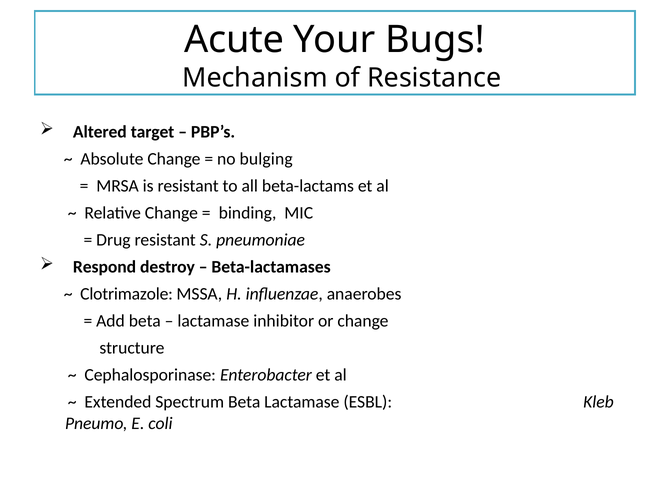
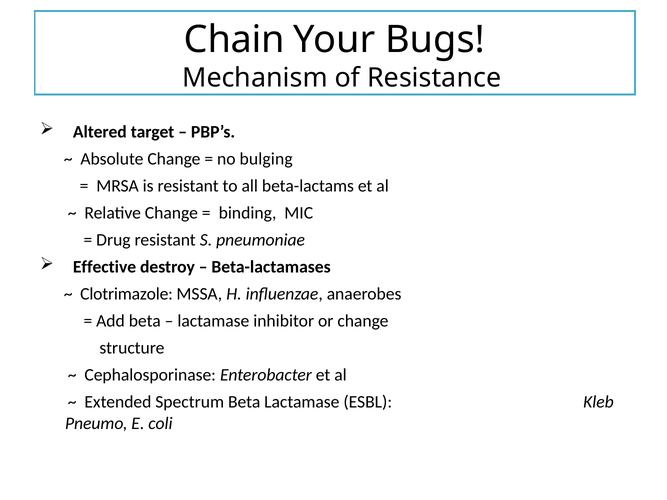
Acute: Acute -> Chain
Respond: Respond -> Effective
